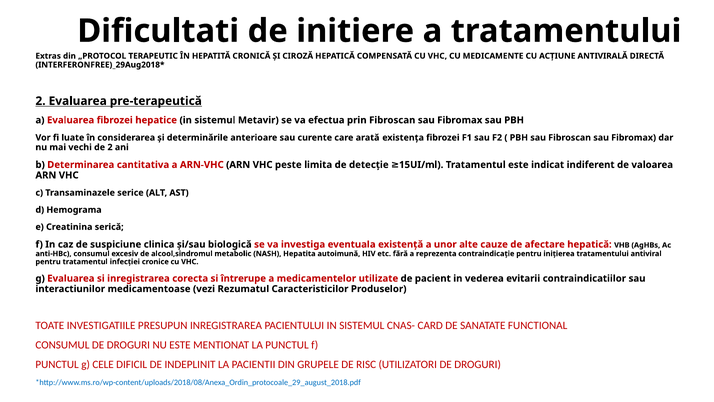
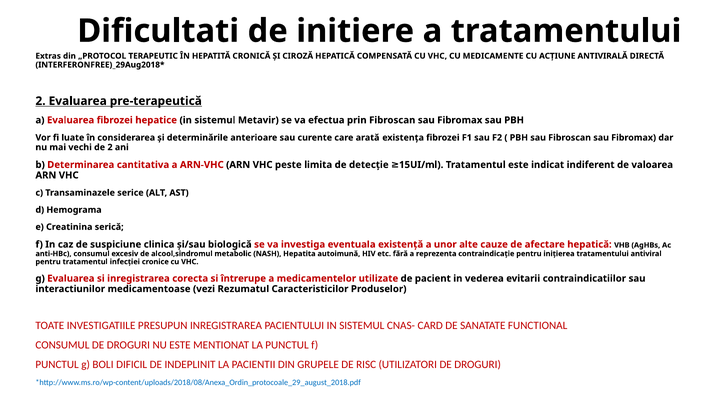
CELE: CELE -> BOLI
